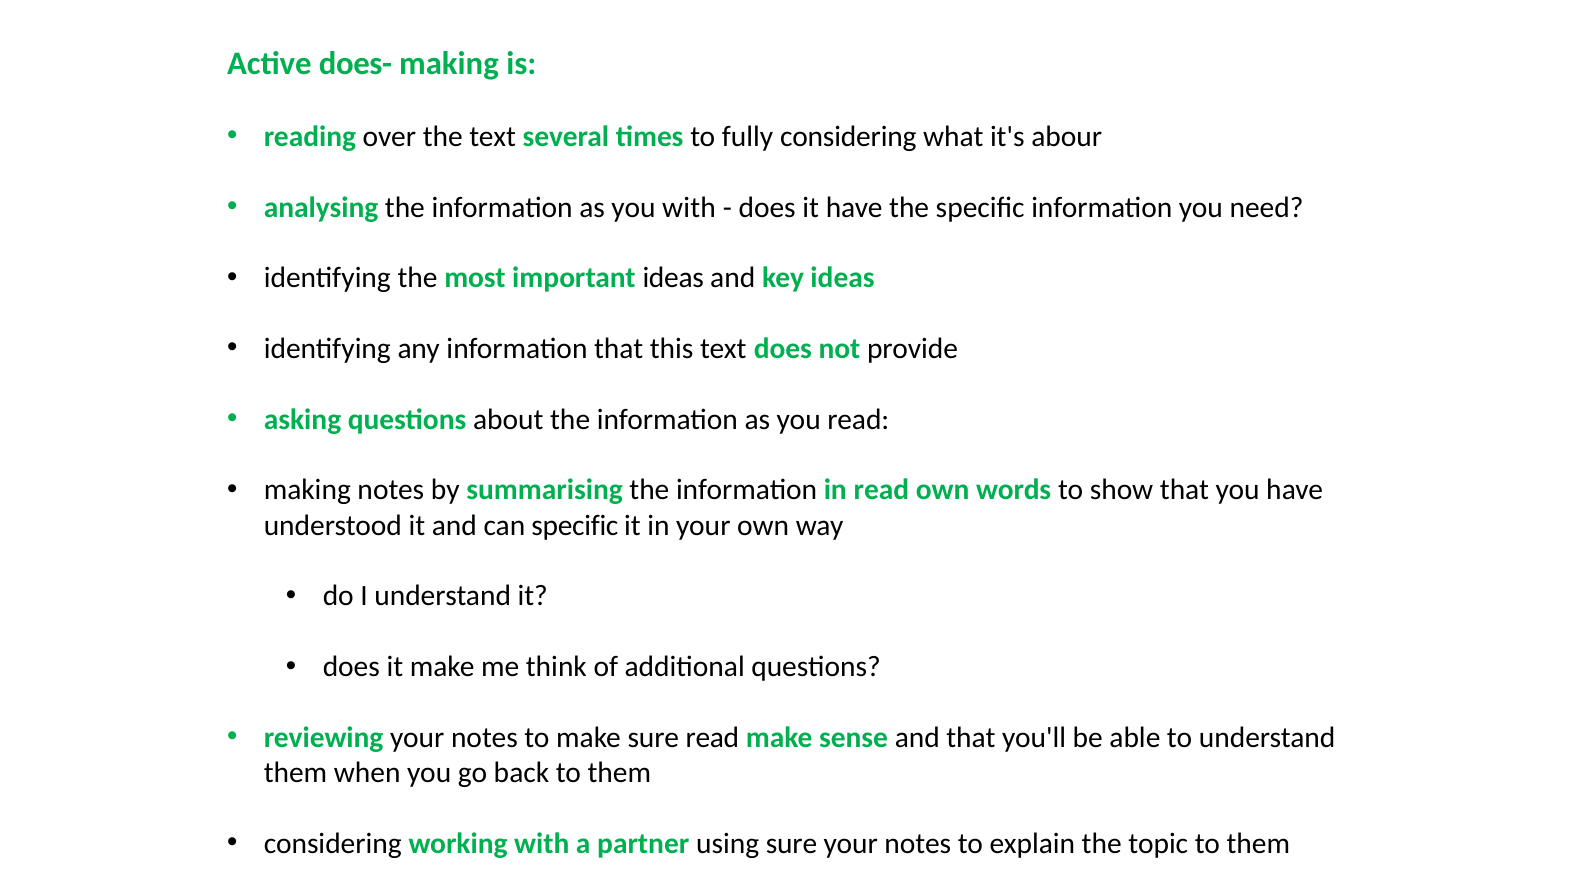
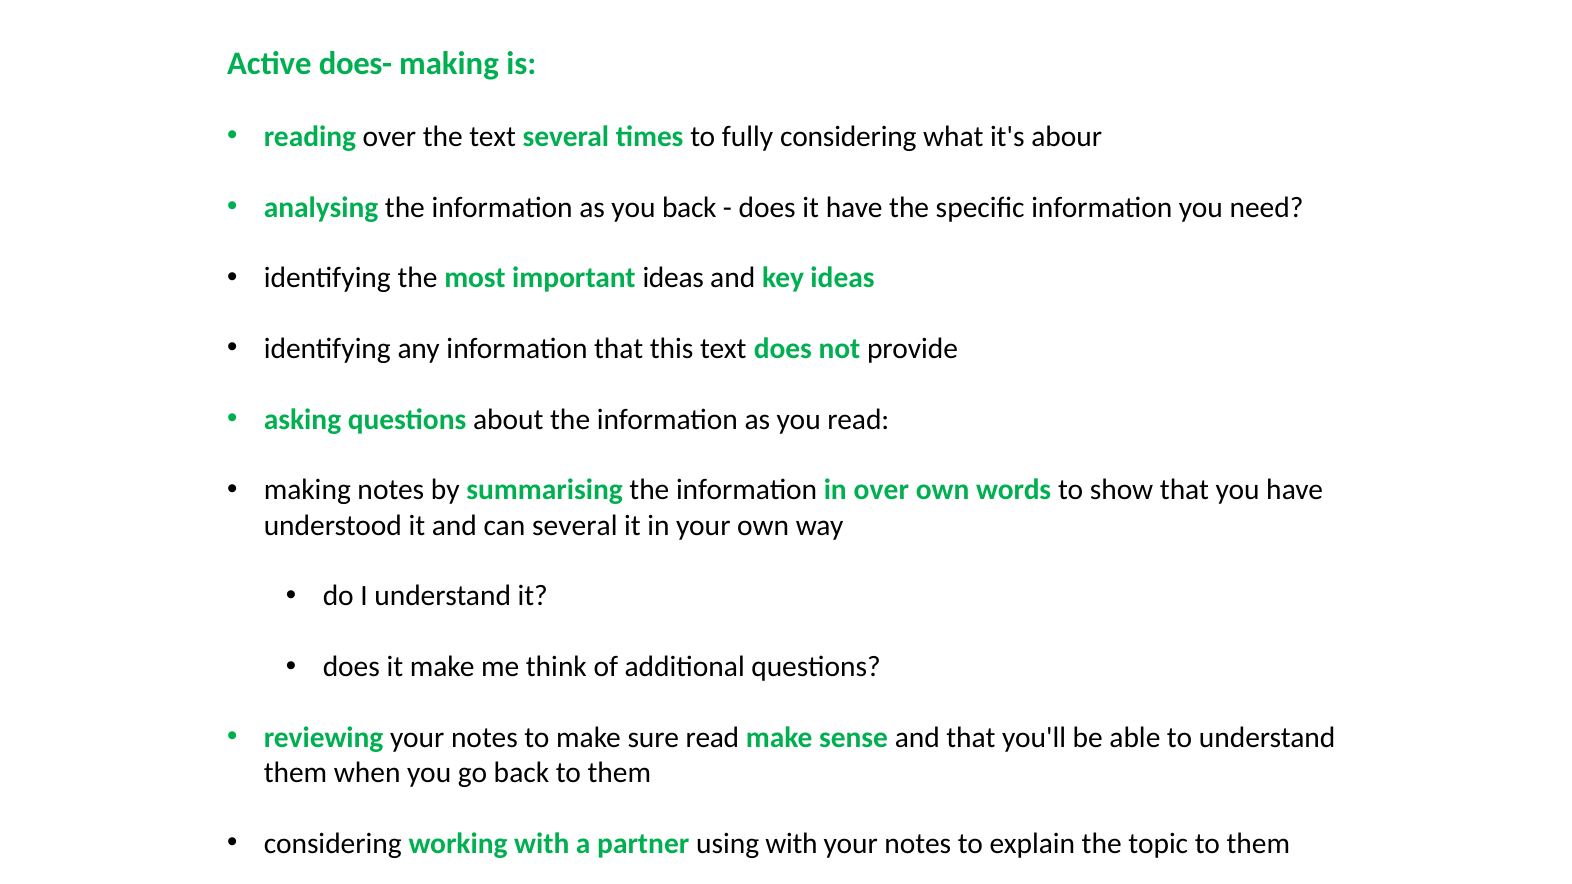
you with: with -> back
in read: read -> over
can specific: specific -> several
using sure: sure -> with
